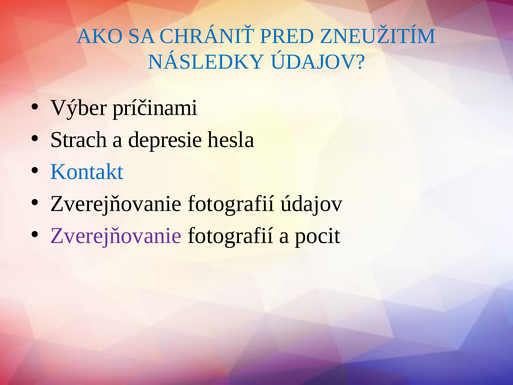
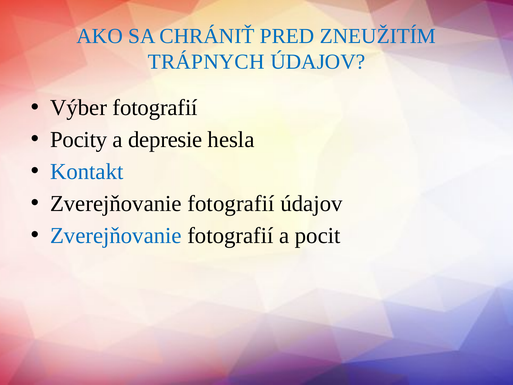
NÁSLEDKY: NÁSLEDKY -> TRÁPNYCH
Výber príčinami: príčinami -> fotografií
Strach: Strach -> Pocity
Zverejňovanie at (116, 235) colour: purple -> blue
